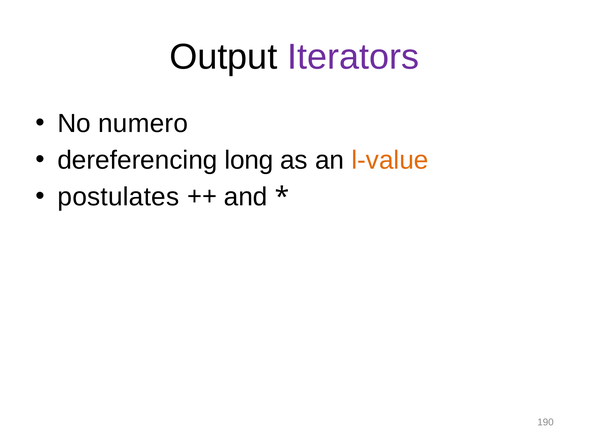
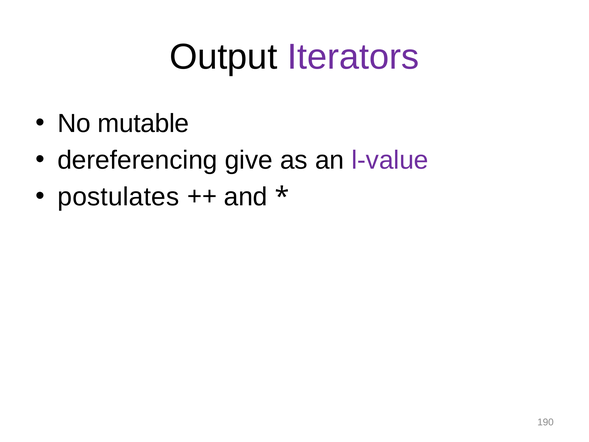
numero: numero -> mutable
long: long -> give
l-value colour: orange -> purple
